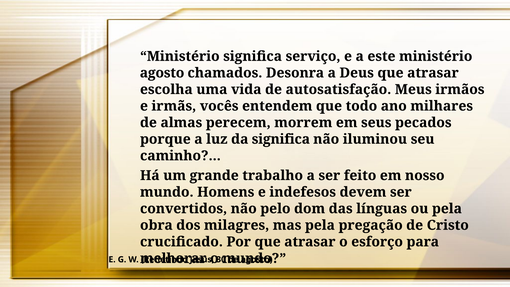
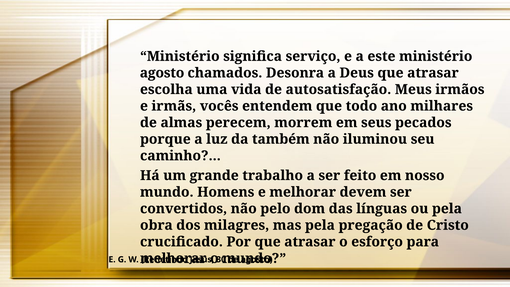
da significa: significa -> também
e indefesos: indefesos -> melhorar
